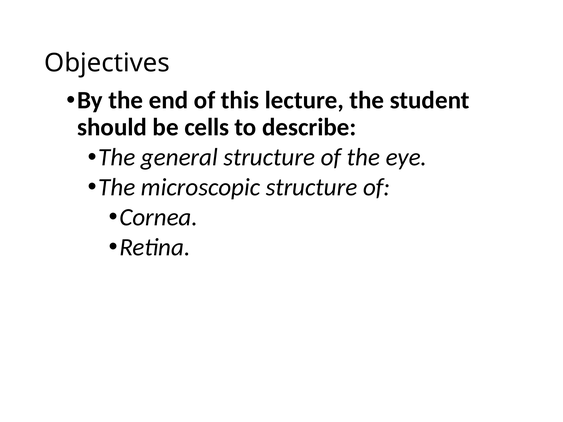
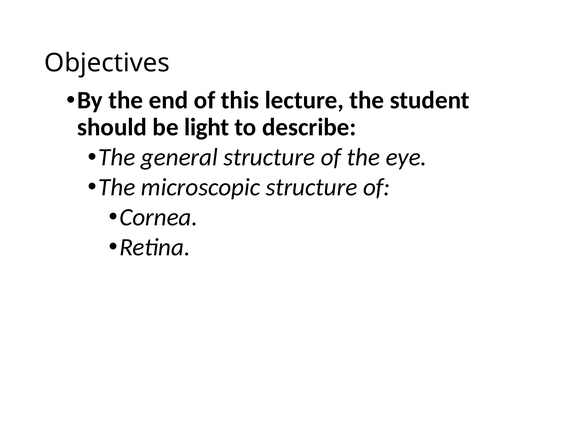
cells: cells -> light
